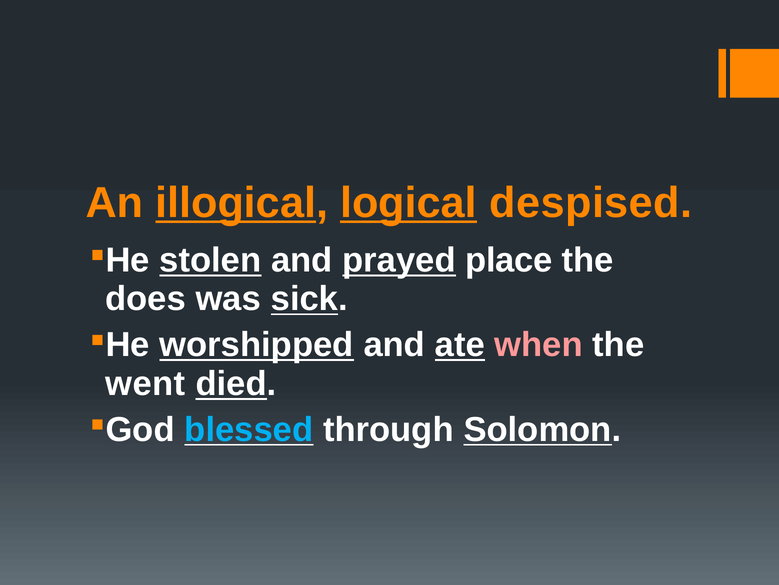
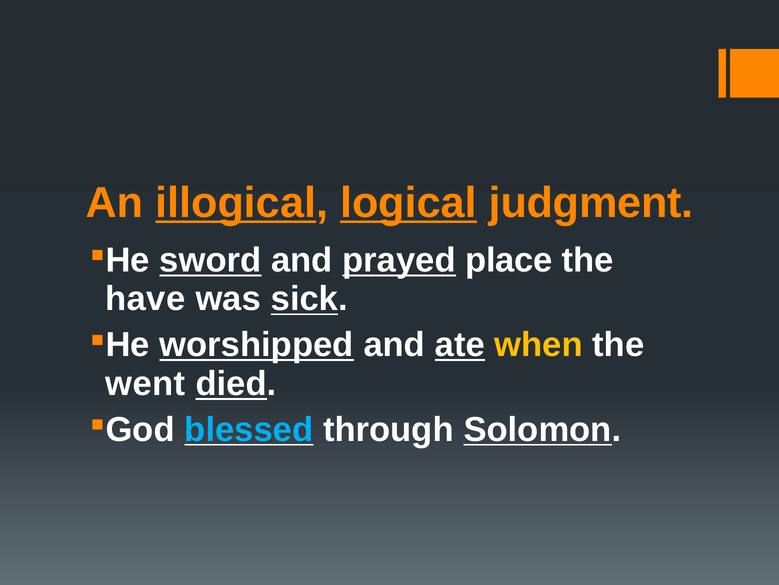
despised: despised -> judgment
stolen: stolen -> sword
does: does -> have
when colour: pink -> yellow
